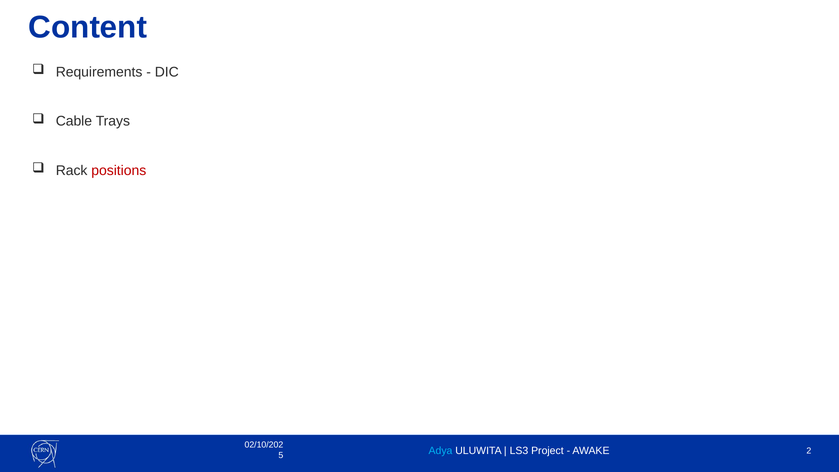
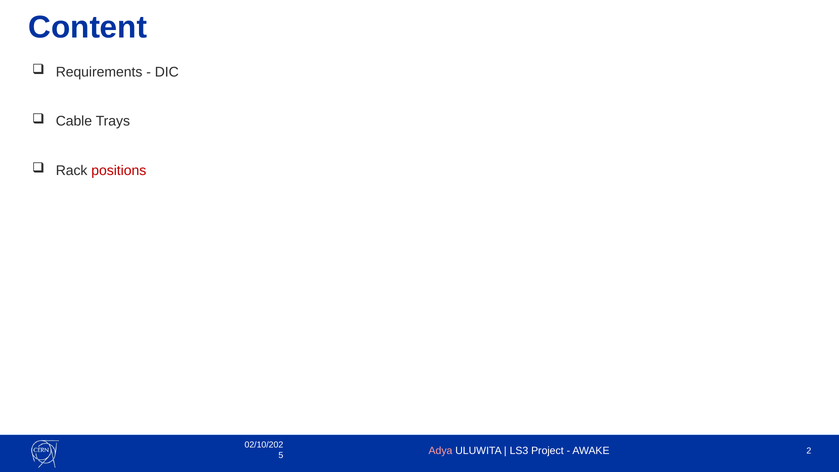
Adya colour: light blue -> pink
